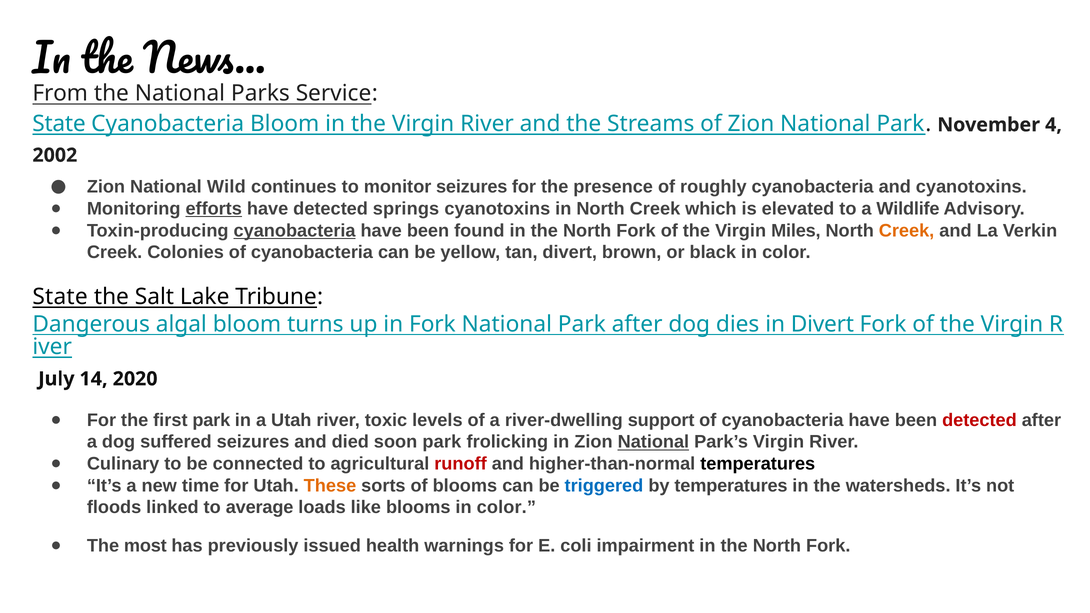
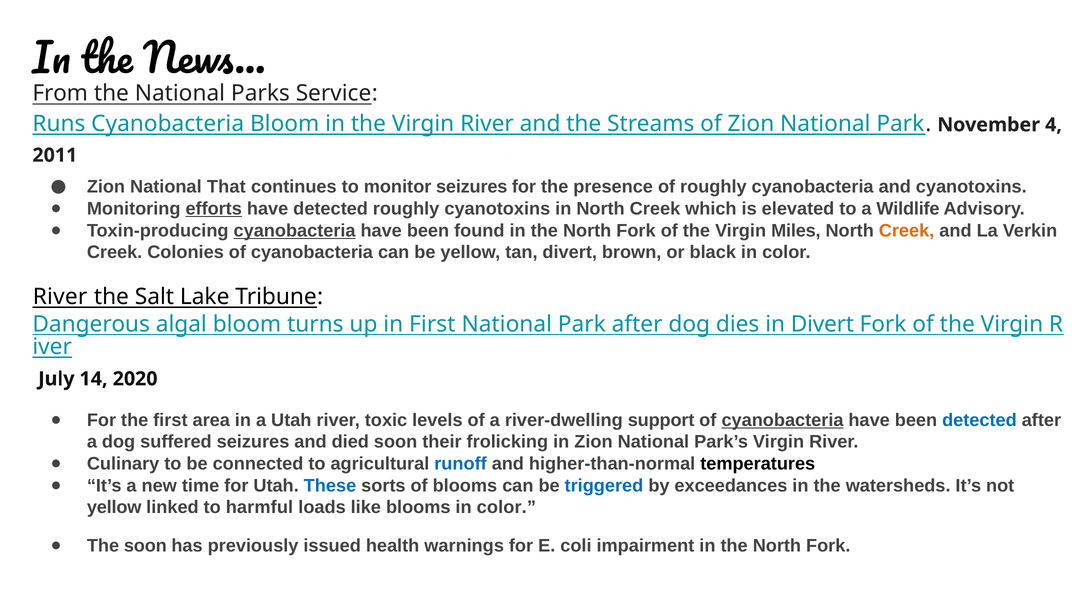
State at (59, 124): State -> Runs
2002: 2002 -> 2011
Wild: Wild -> That
detected springs: springs -> roughly
State at (60, 297): State -> River
in Fork: Fork -> First
first park: park -> area
cyanobacteria at (783, 420) underline: none -> present
detected at (979, 420) colour: red -> blue
soon park: park -> their
National at (653, 442) underline: present -> none
runoff colour: red -> blue
These colour: orange -> blue
by temperatures: temperatures -> exceedances
floods at (114, 508): floods -> yellow
average: average -> harmful
The most: most -> soon
